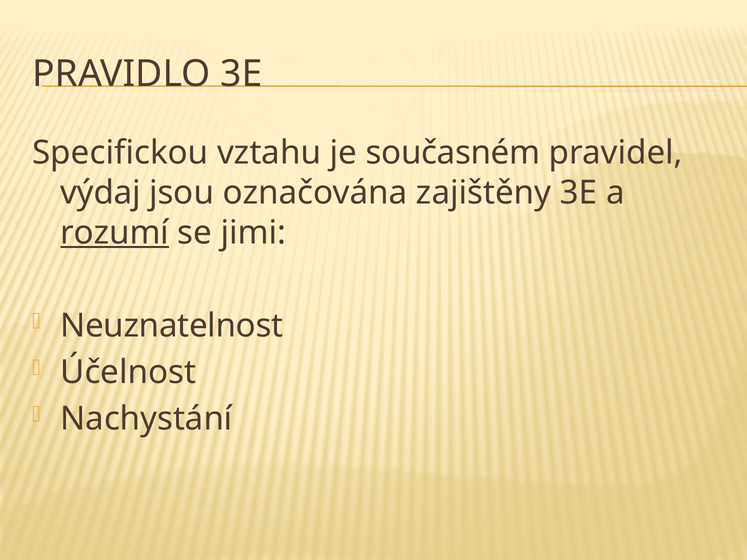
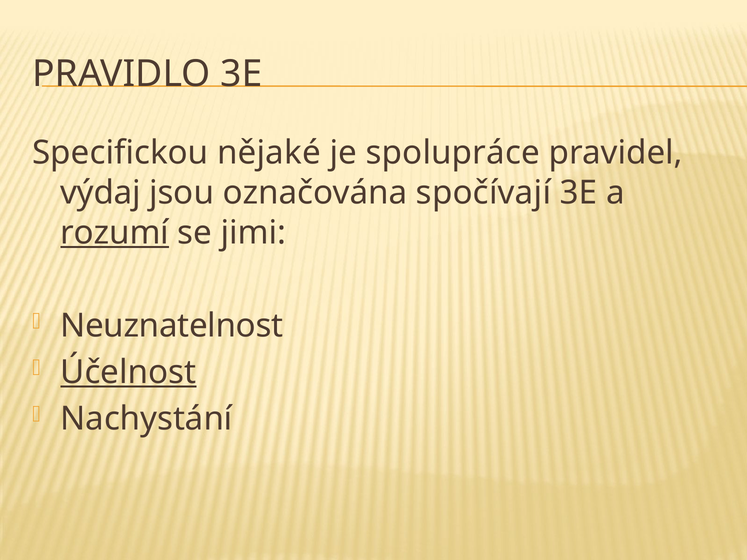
vztahu: vztahu -> nějaké
současném: současném -> spolupráce
zajištěny: zajištěny -> spočívají
Účelnost underline: none -> present
